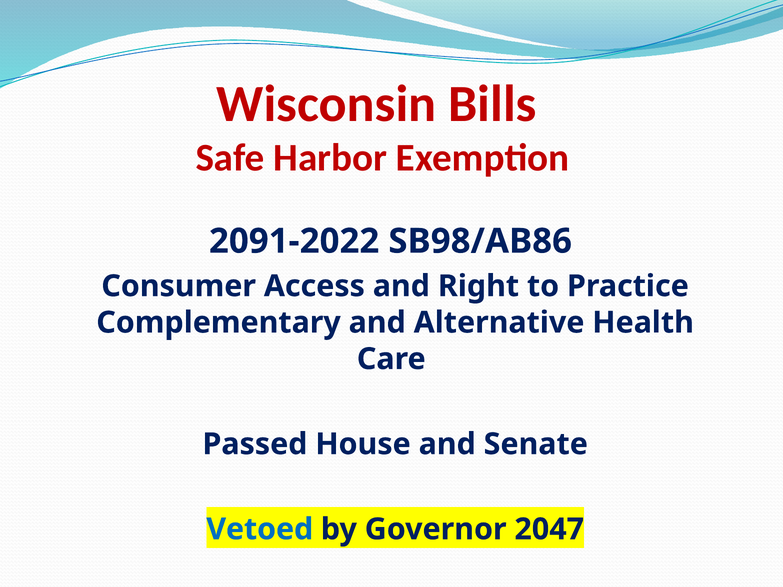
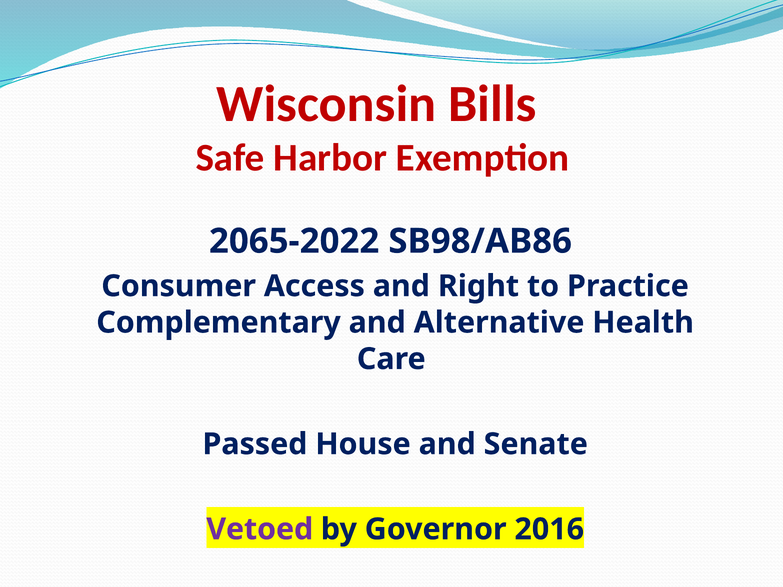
2091-2022: 2091-2022 -> 2065-2022
Vetoed colour: blue -> purple
2047: 2047 -> 2016
